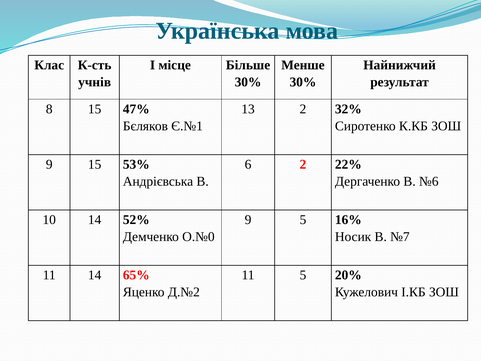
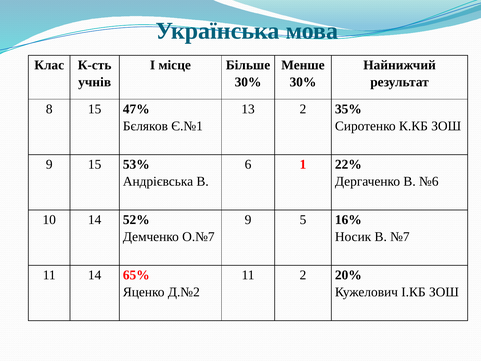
32%: 32% -> 35%
6 2: 2 -> 1
О.№0: О.№0 -> О.№7
11 5: 5 -> 2
